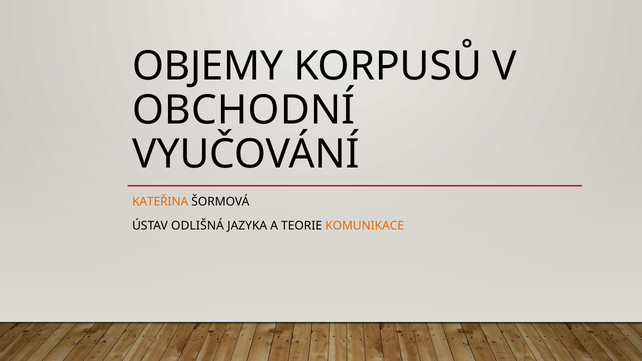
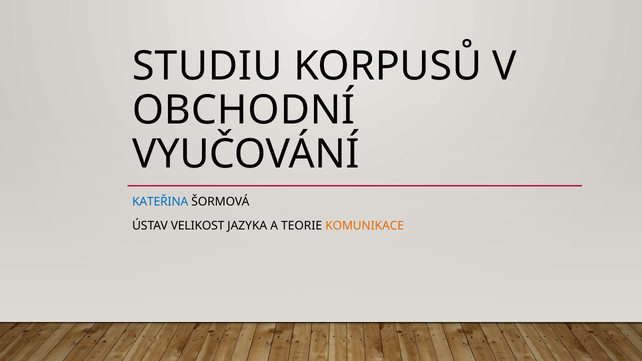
OBJEMY: OBJEMY -> STUDIU
KATEŘINA colour: orange -> blue
ODLIŠNÁ: ODLIŠNÁ -> VELIKOST
